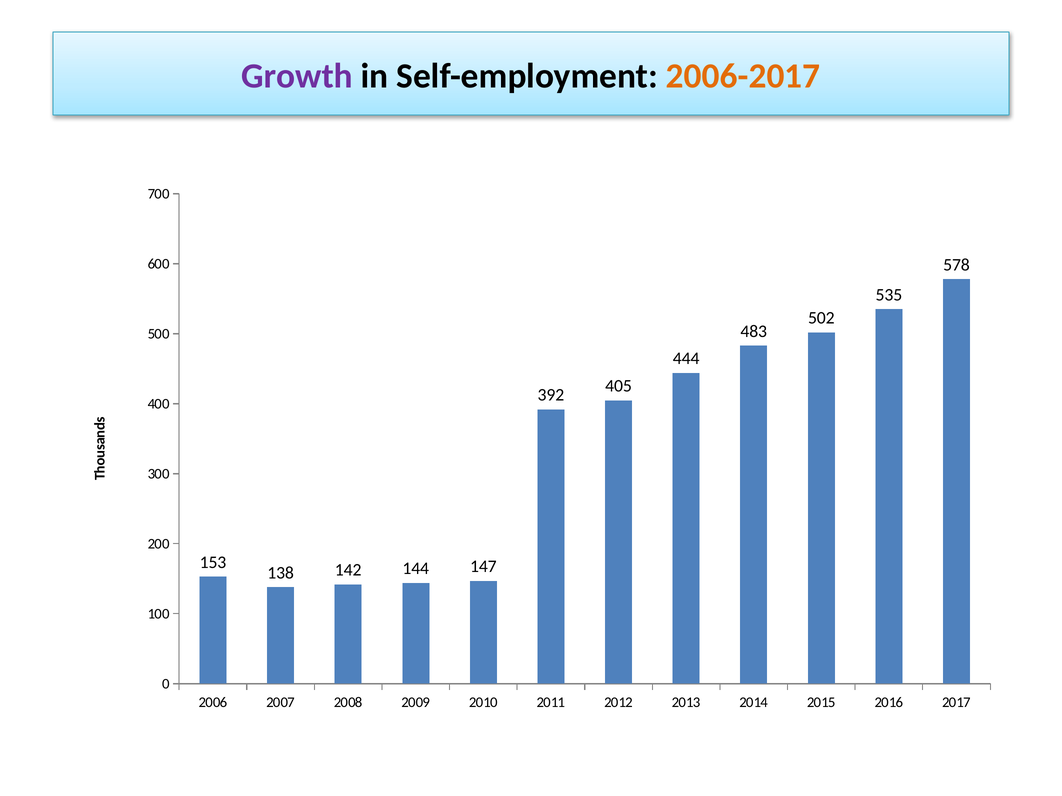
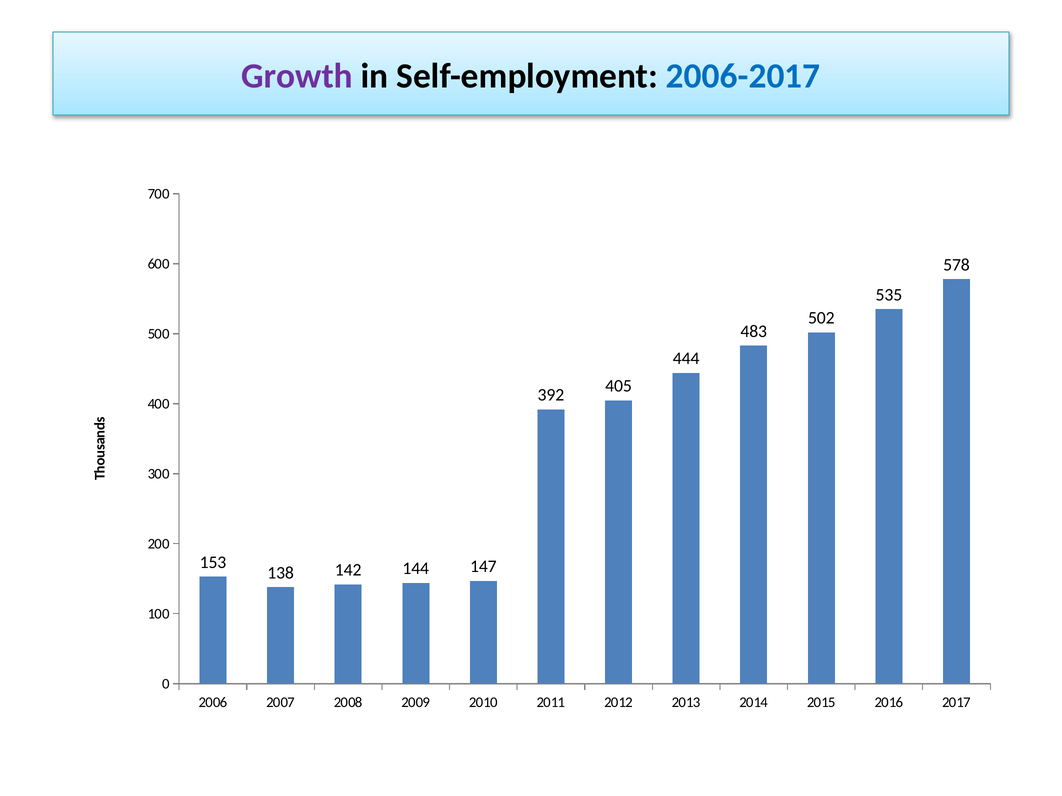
2006-2017 colour: orange -> blue
